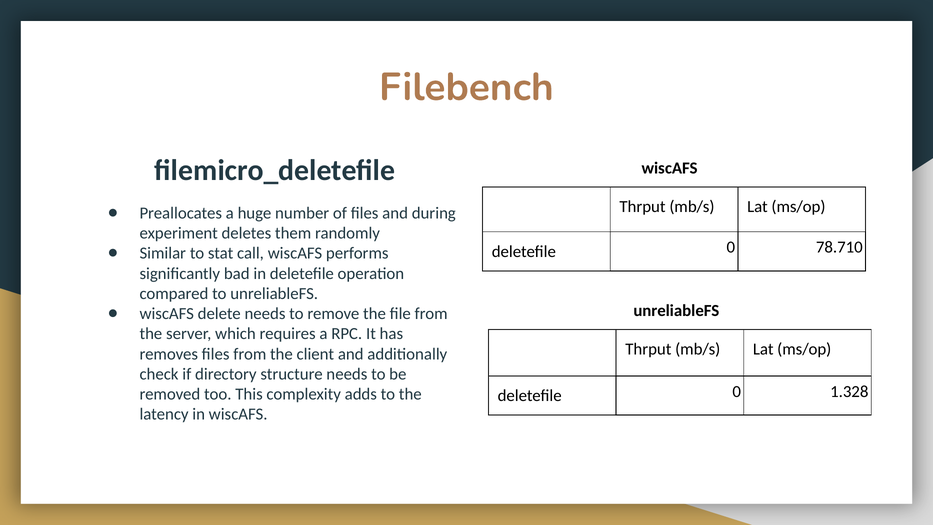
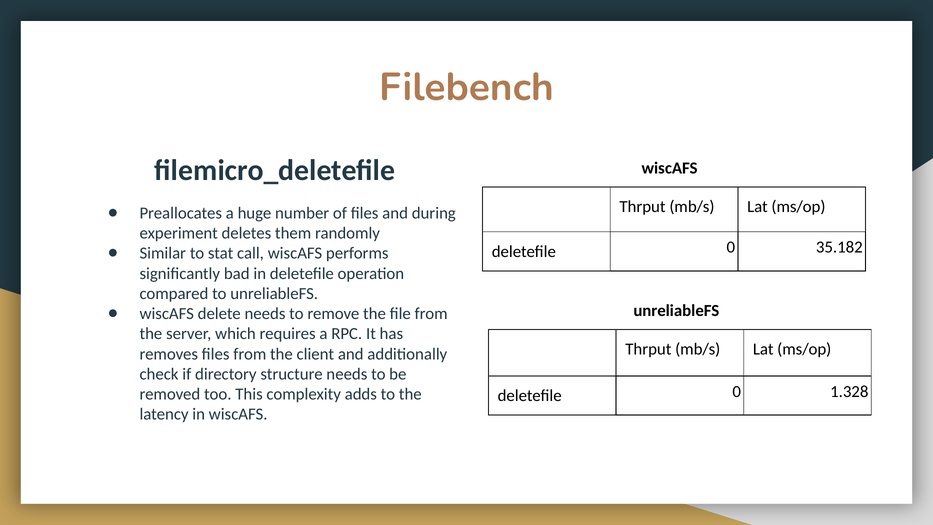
78.710: 78.710 -> 35.182
